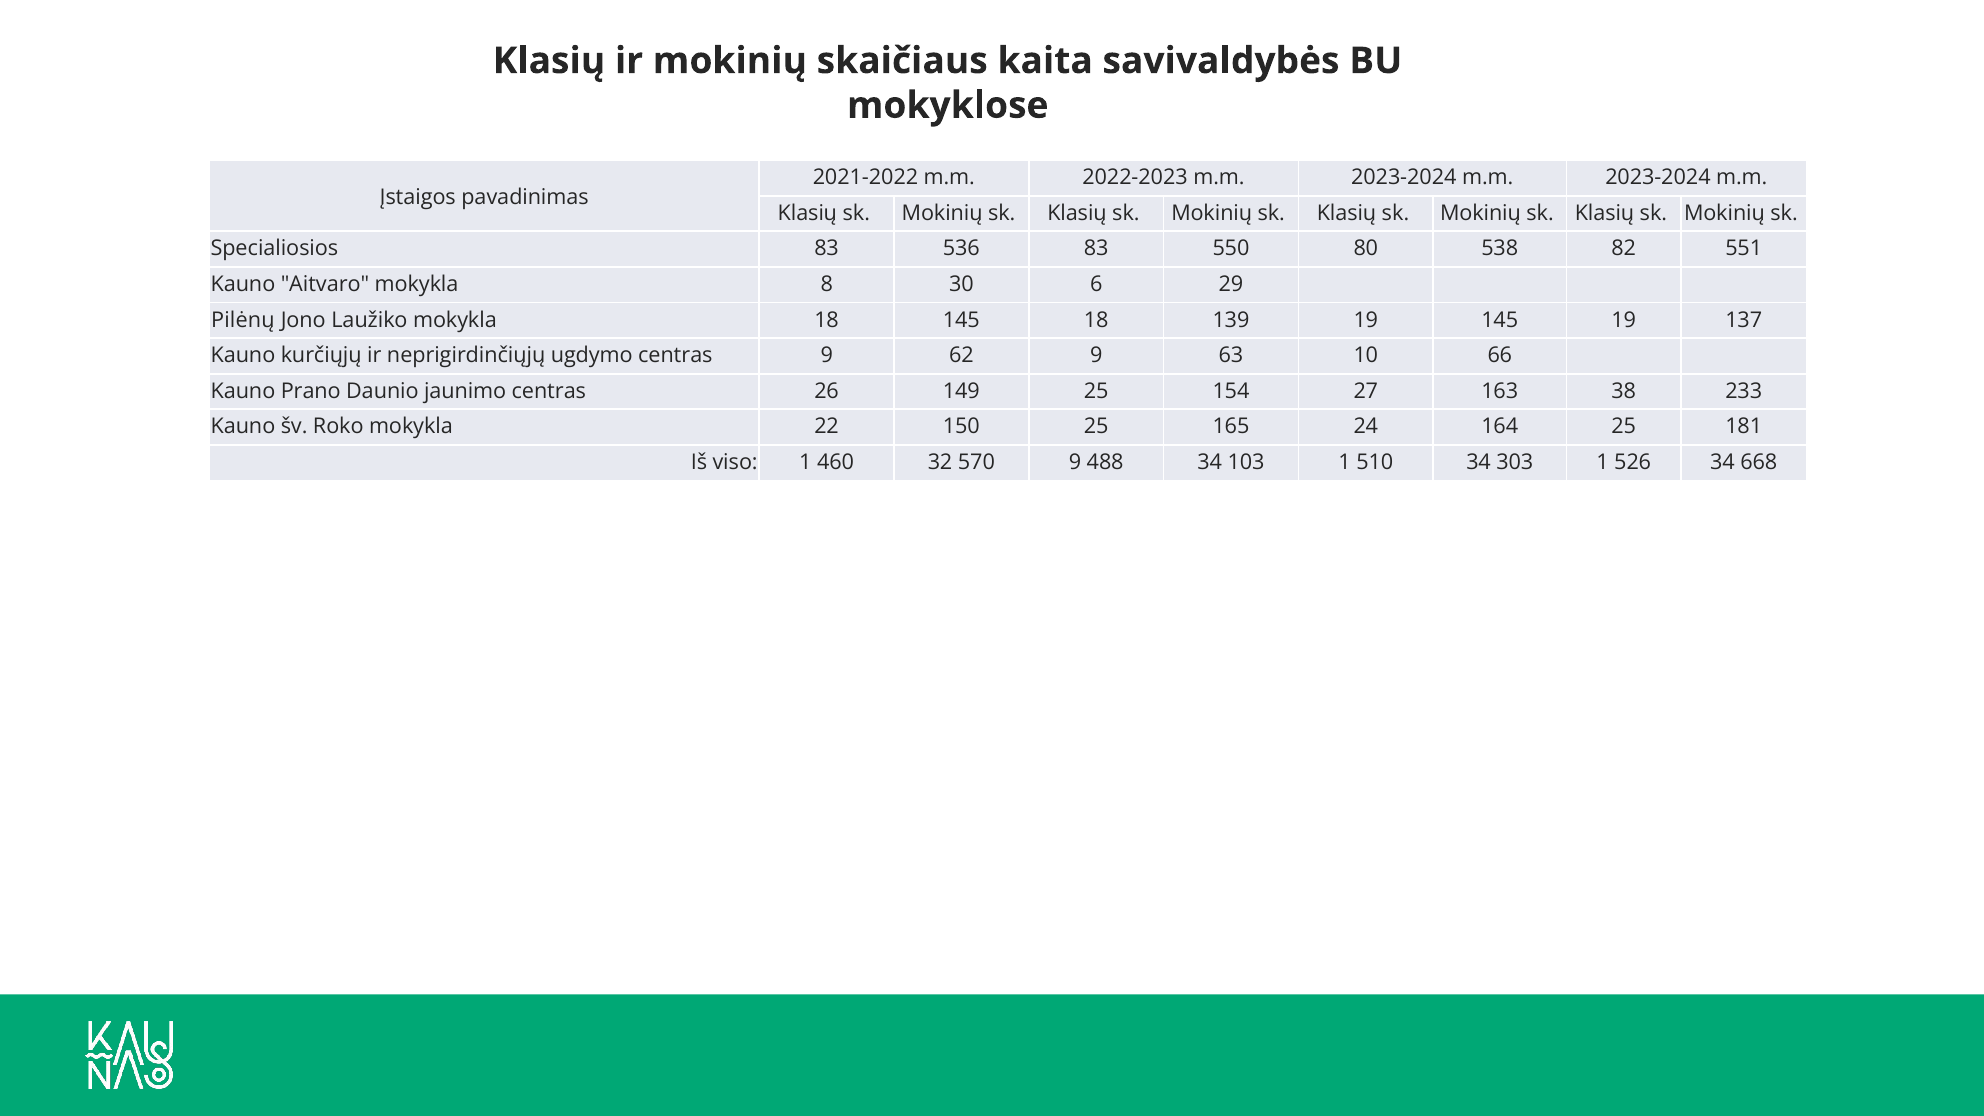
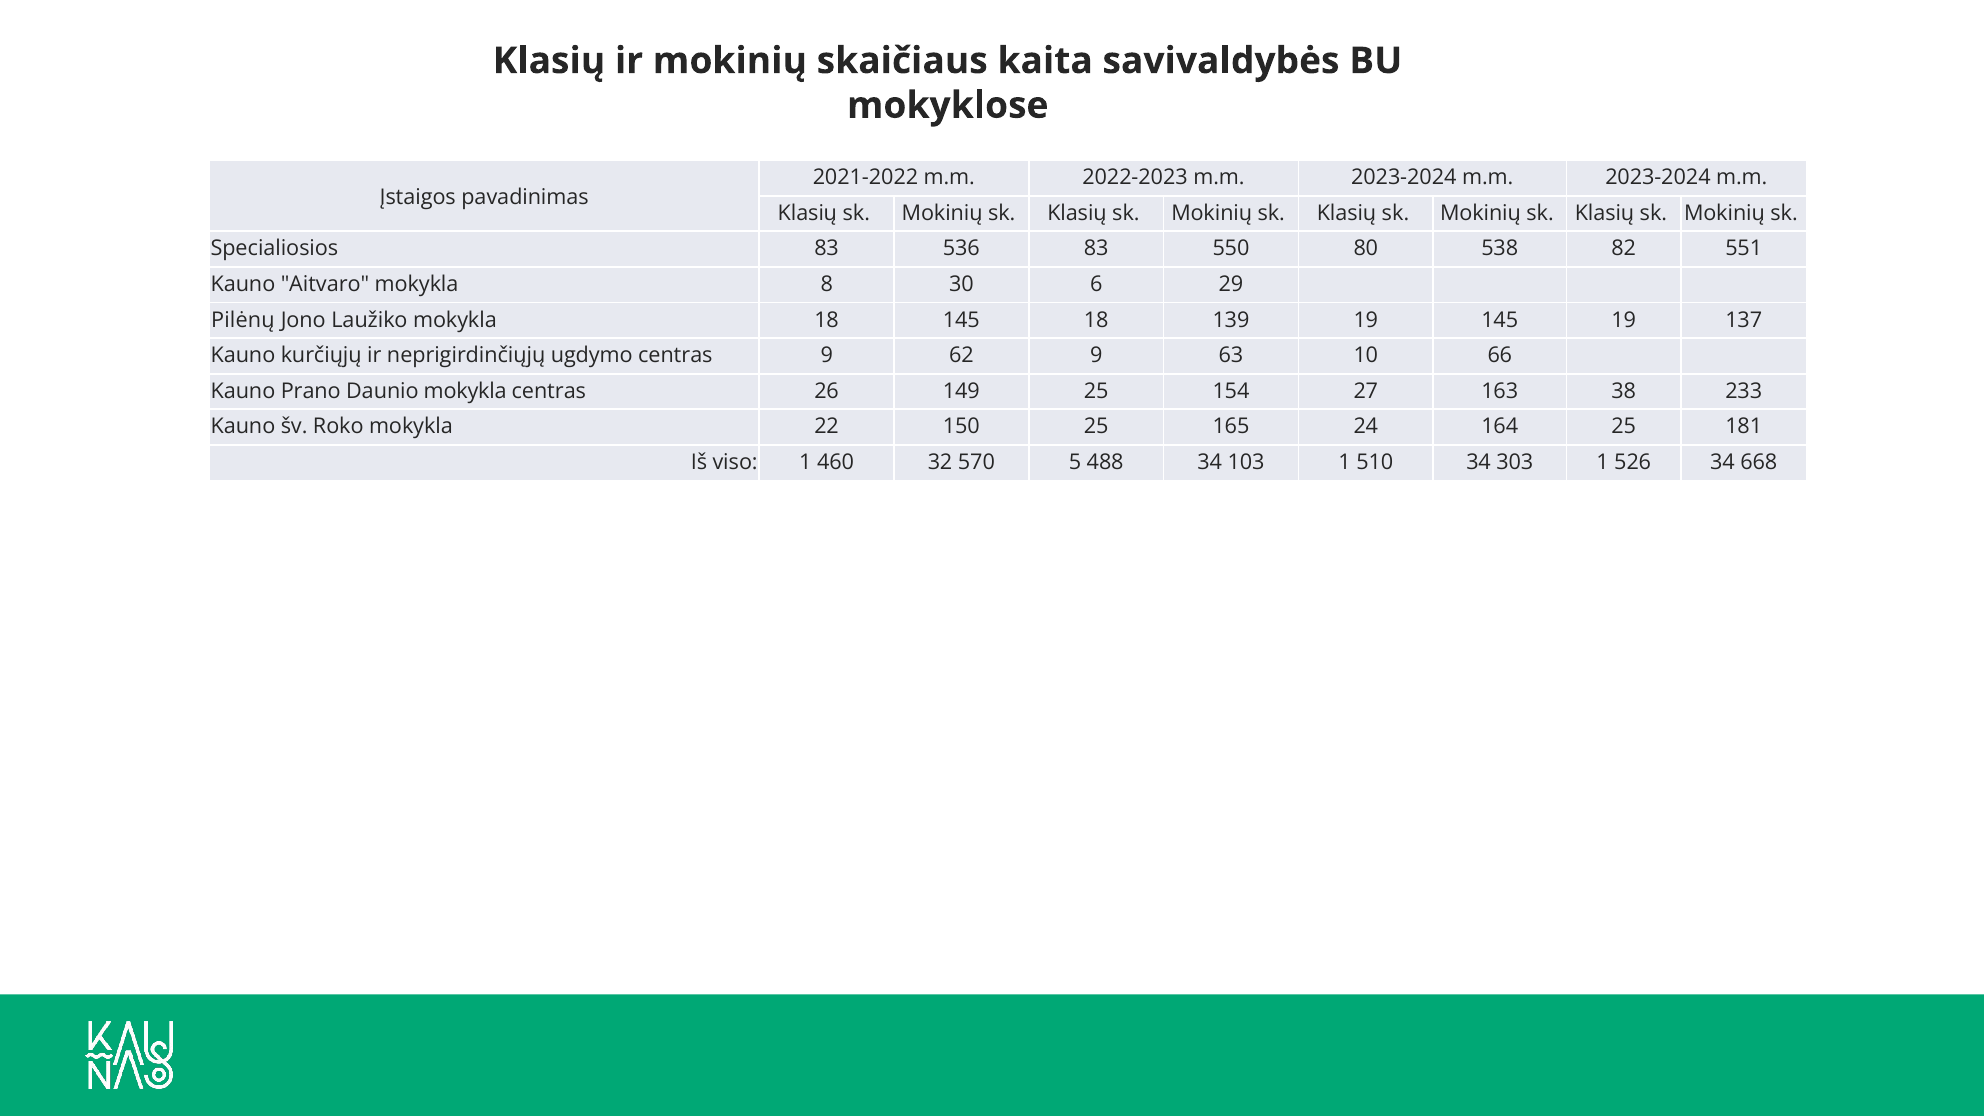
Daunio jaunimo: jaunimo -> mokykla
570 9: 9 -> 5
